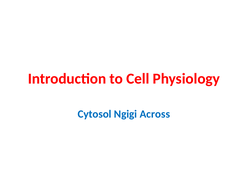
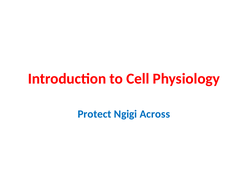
Cytosol: Cytosol -> Protect
